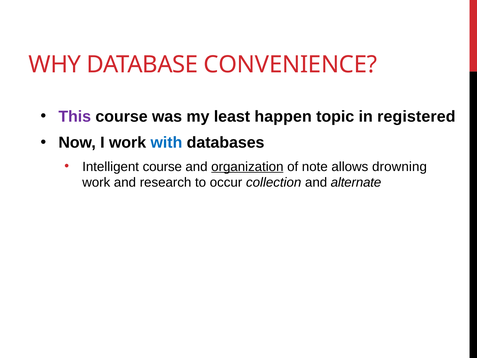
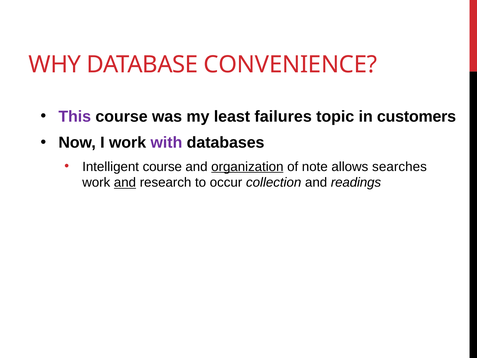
happen: happen -> failures
registered: registered -> customers
with colour: blue -> purple
drowning: drowning -> searches
and at (125, 182) underline: none -> present
alternate: alternate -> readings
